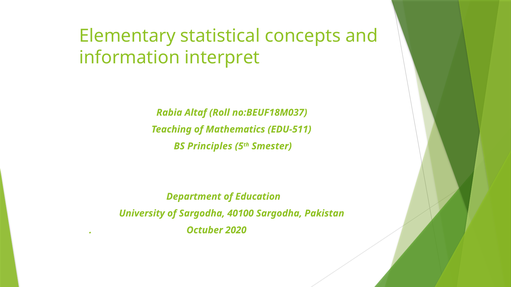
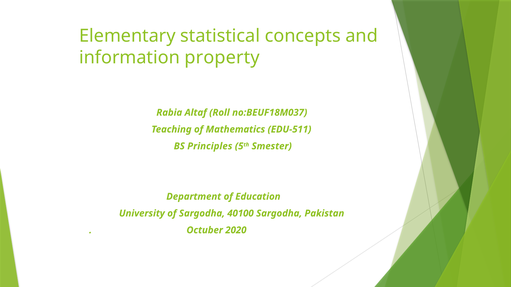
interpret: interpret -> property
